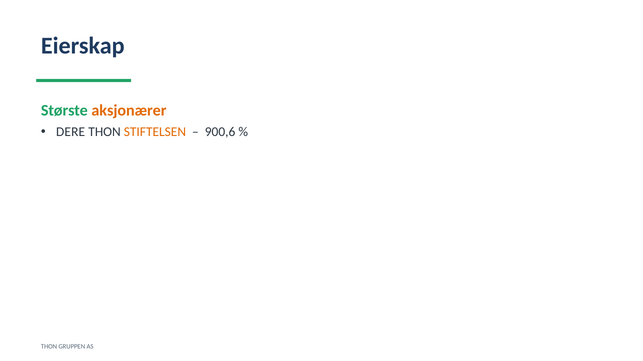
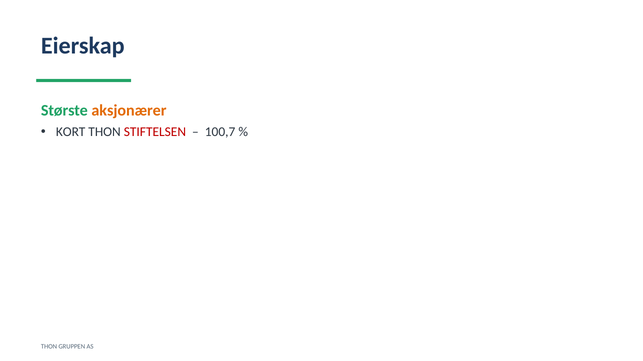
DERE: DERE -> KORT
STIFTELSEN colour: orange -> red
900,6: 900,6 -> 100,7
